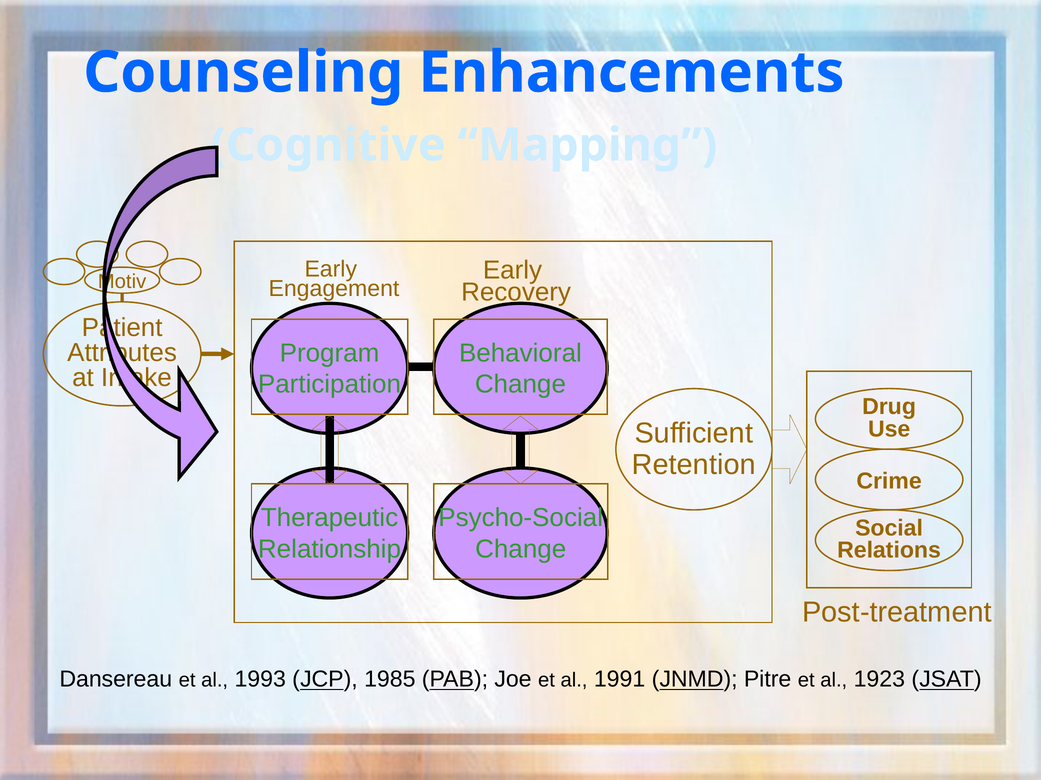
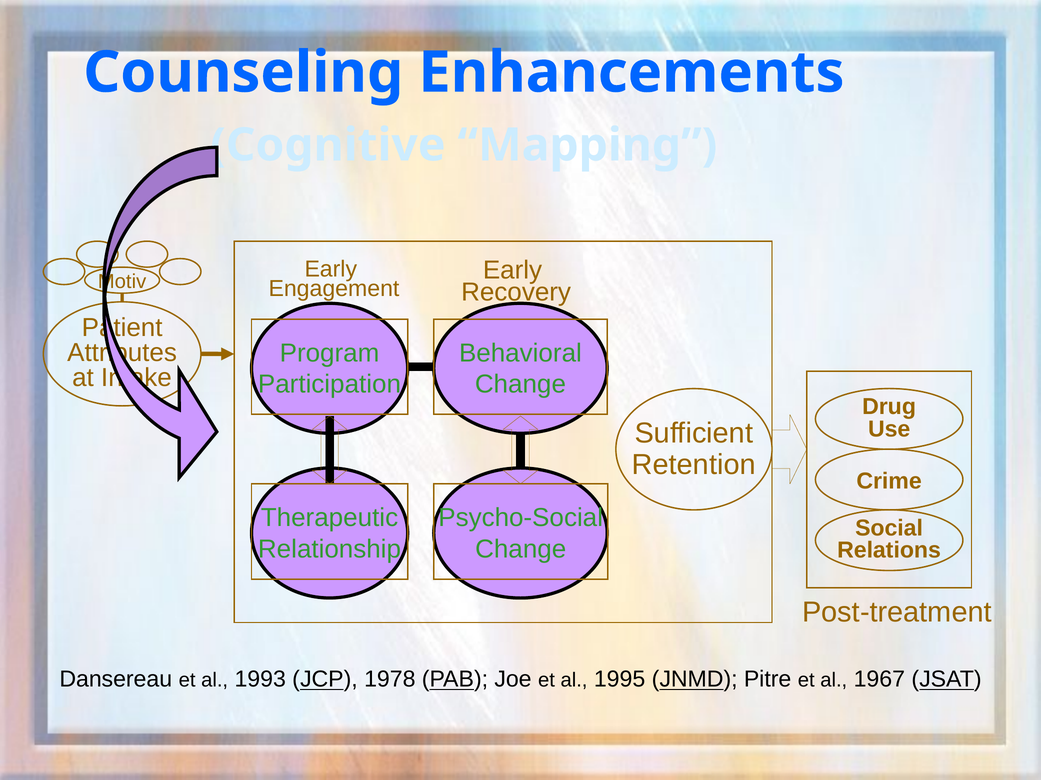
1985: 1985 -> 1978
1991: 1991 -> 1995
1923: 1923 -> 1967
